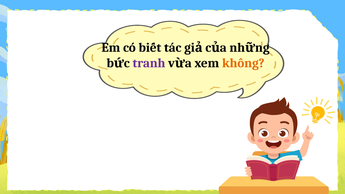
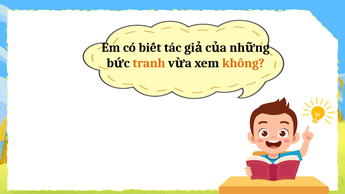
tranh colour: purple -> orange
